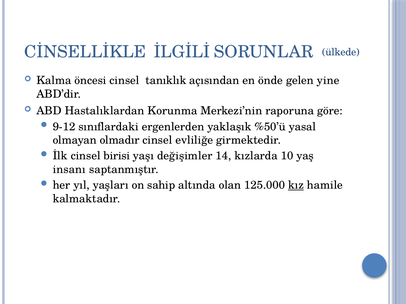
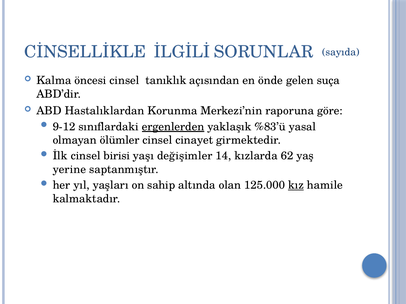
ülkede: ülkede -> sayıda
yine: yine -> suça
ergenlerden underline: none -> present
%50’ü: %50’ü -> %83’ü
olmadır: olmadır -> ölümler
evliliğe: evliliğe -> cinayet
10: 10 -> 62
insanı: insanı -> yerine
